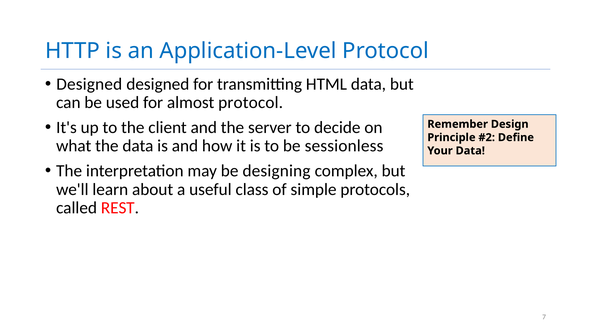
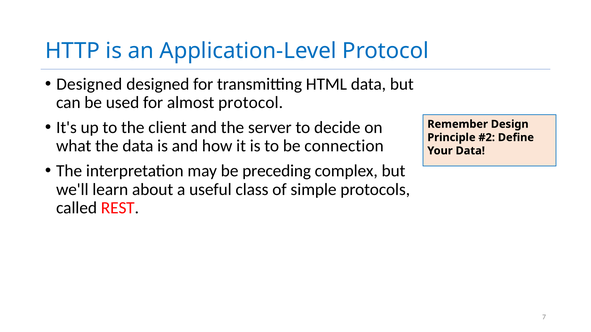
sessionless: sessionless -> connection
designing: designing -> preceding
